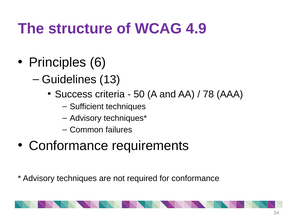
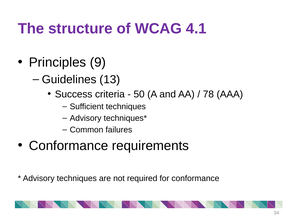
4.9: 4.9 -> 4.1
6: 6 -> 9
